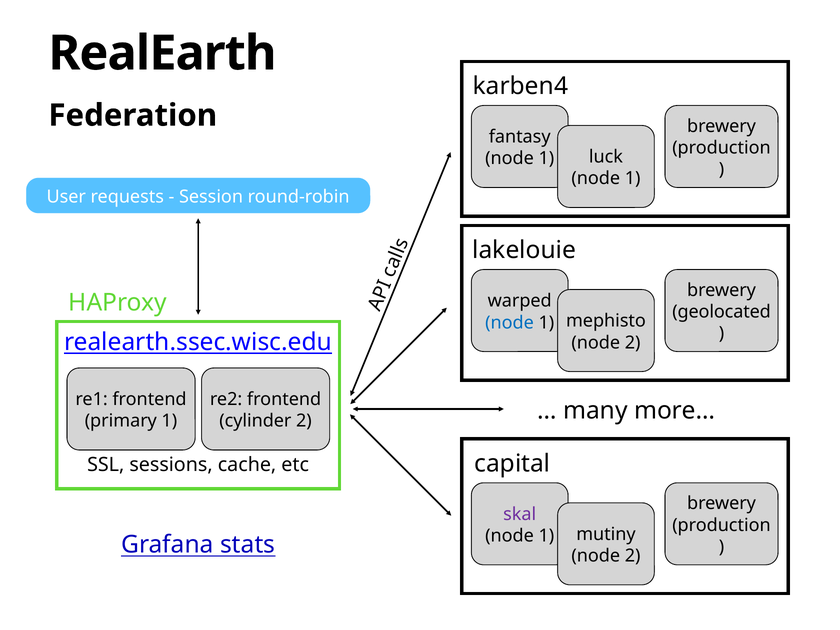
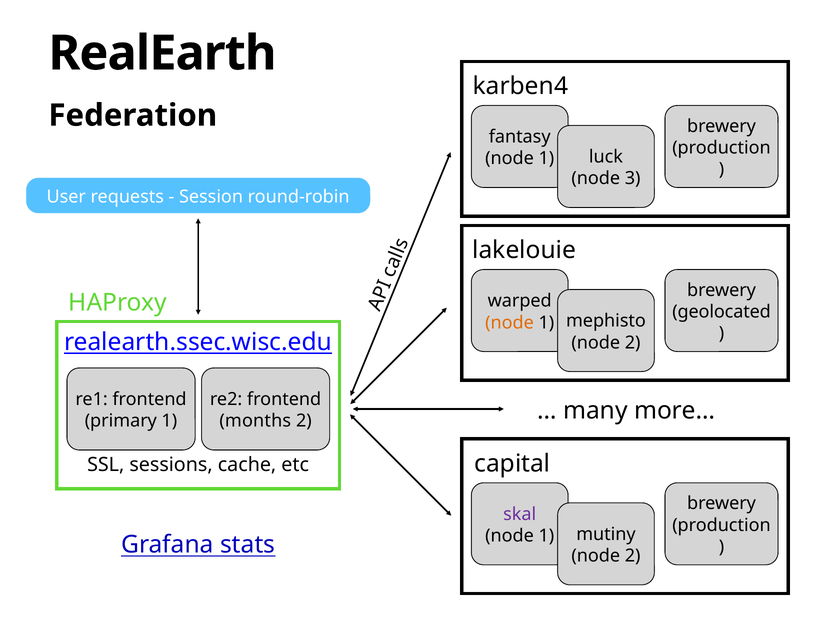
1 at (633, 179): 1 -> 3
node at (510, 323) colour: blue -> orange
cylinder: cylinder -> months
